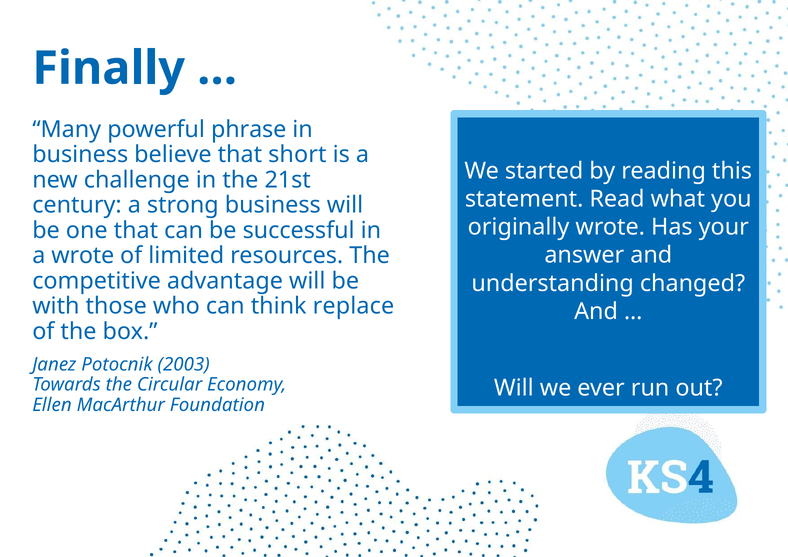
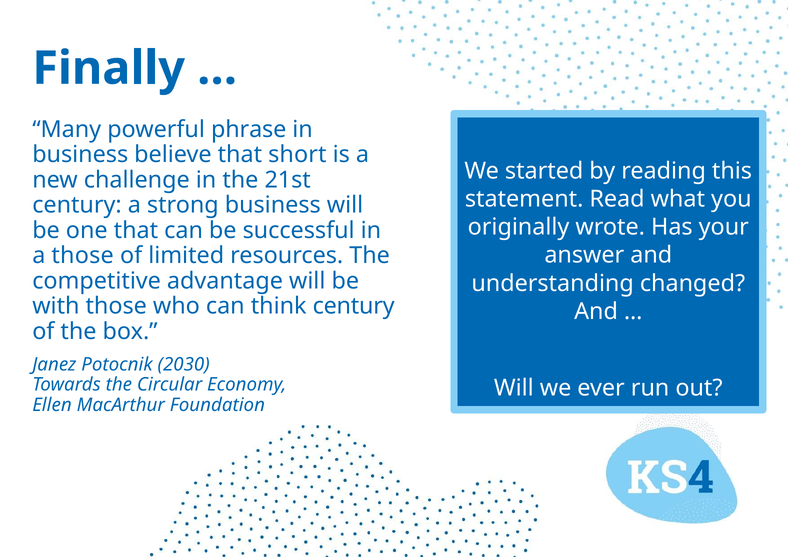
a wrote: wrote -> those
think replace: replace -> century
2003: 2003 -> 2030
